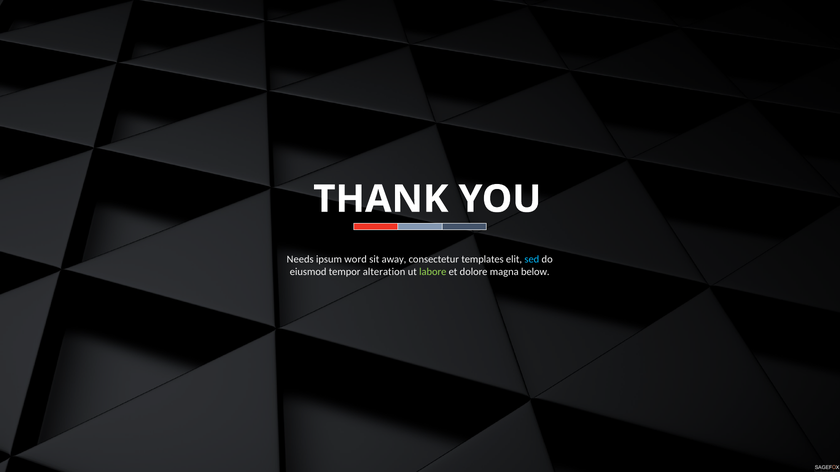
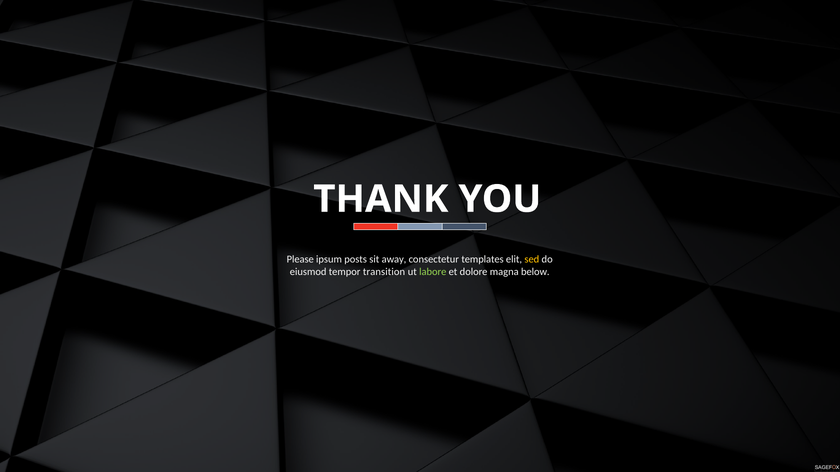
Needs: Needs -> Please
word: word -> posts
sed colour: light blue -> yellow
alteration: alteration -> transition
